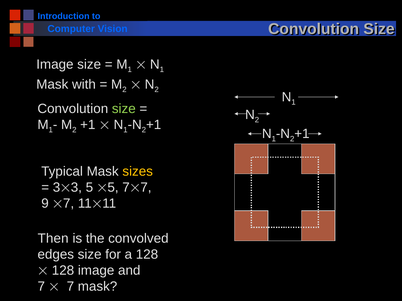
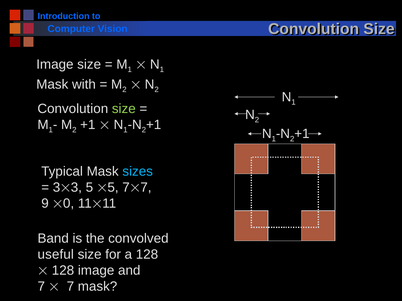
sizes colour: yellow -> light blue
7 at (69, 204): 7 -> 0
Then: Then -> Band
edges: edges -> useful
